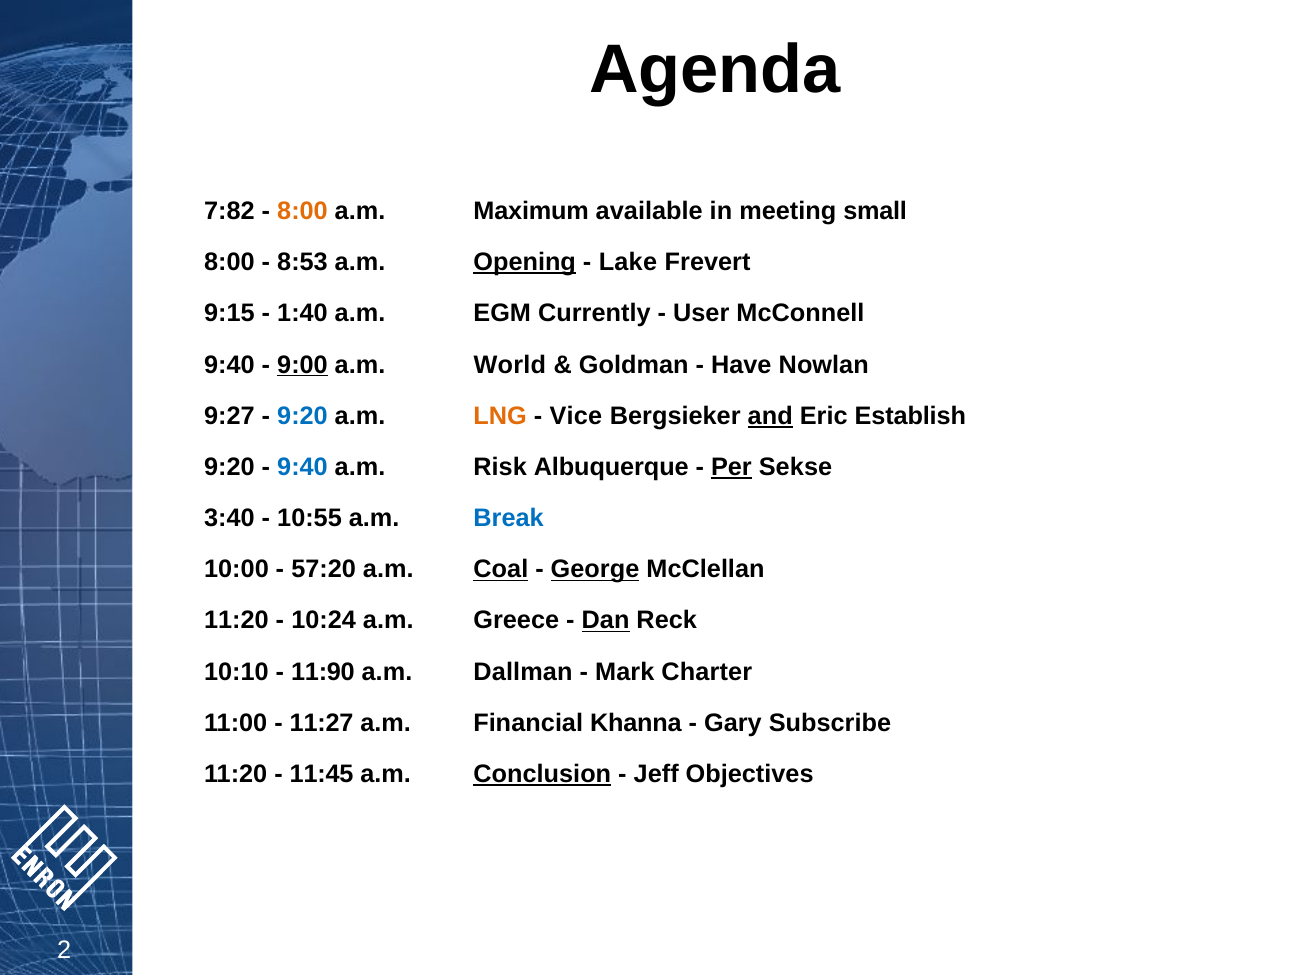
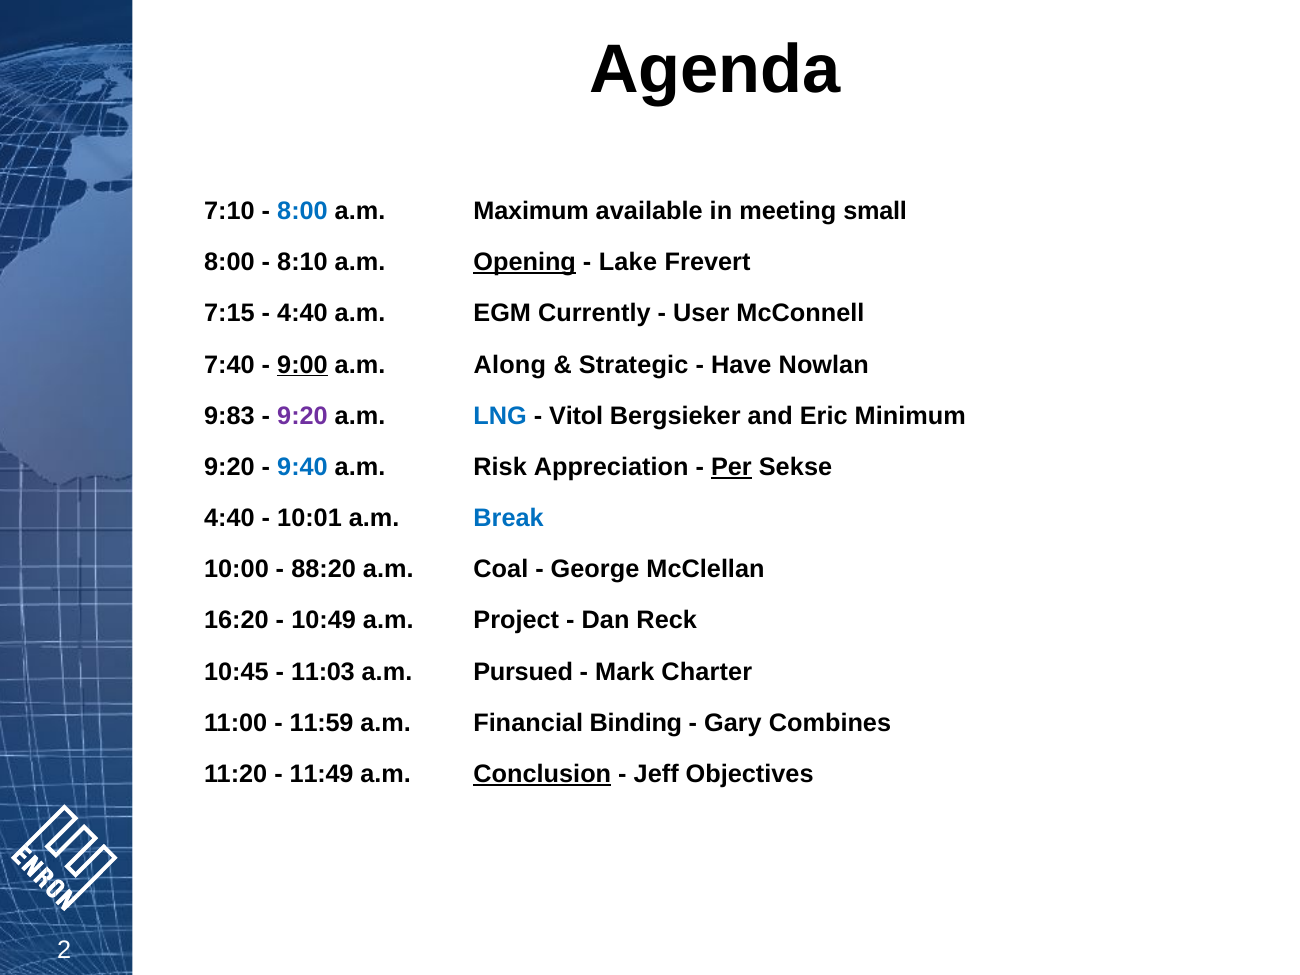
7:82: 7:82 -> 7:10
8:00 at (303, 211) colour: orange -> blue
8:53: 8:53 -> 8:10
9:15: 9:15 -> 7:15
1:40 at (303, 314): 1:40 -> 4:40
9:40 at (229, 365): 9:40 -> 7:40
World: World -> Along
Goldman: Goldman -> Strategic
9:27: 9:27 -> 9:83
9:20 at (303, 416) colour: blue -> purple
LNG colour: orange -> blue
Vice: Vice -> Vitol
and underline: present -> none
Establish: Establish -> Minimum
Albuquerque: Albuquerque -> Appreciation
3:40 at (229, 518): 3:40 -> 4:40
10:55: 10:55 -> 10:01
57:20: 57:20 -> 88:20
Coal underline: present -> none
George underline: present -> none
11:20 at (236, 621): 11:20 -> 16:20
10:24: 10:24 -> 10:49
Greece: Greece -> Project
Dan underline: present -> none
10:10: 10:10 -> 10:45
11:90: 11:90 -> 11:03
Dallman: Dallman -> Pursued
11:27: 11:27 -> 11:59
Khanna: Khanna -> Binding
Subscribe: Subscribe -> Combines
11:45: 11:45 -> 11:49
